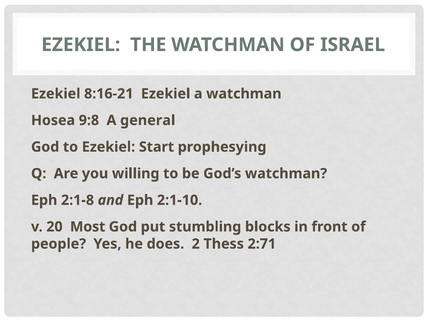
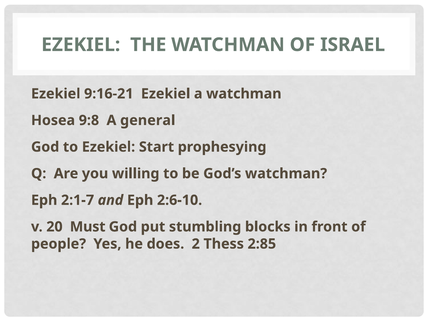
8:16-21: 8:16-21 -> 9:16-21
2:1-8: 2:1-8 -> 2:1-7
2:1-10: 2:1-10 -> 2:6-10
Most: Most -> Must
2:71: 2:71 -> 2:85
